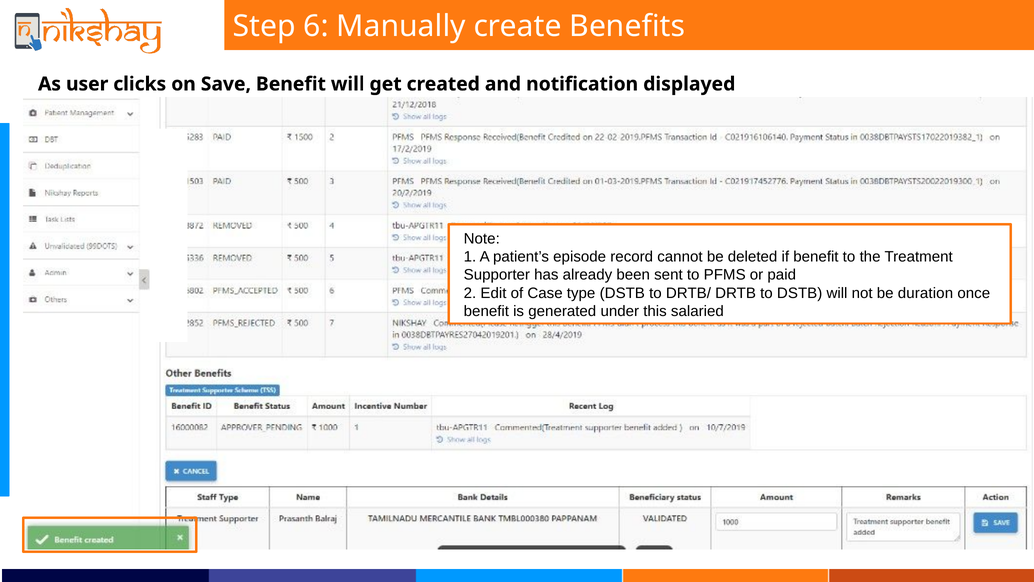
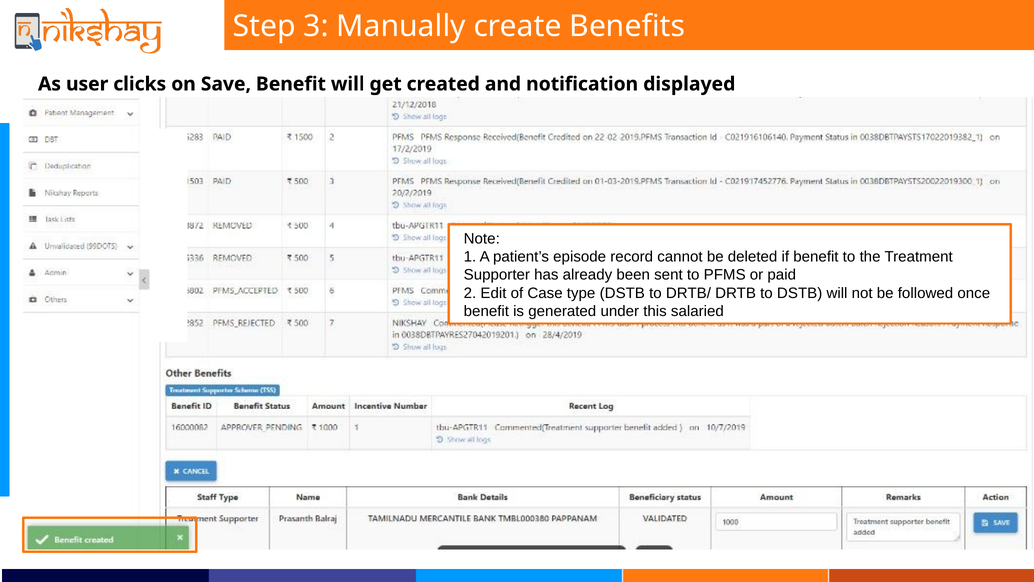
Step 6: 6 -> 3
duration: duration -> followed
